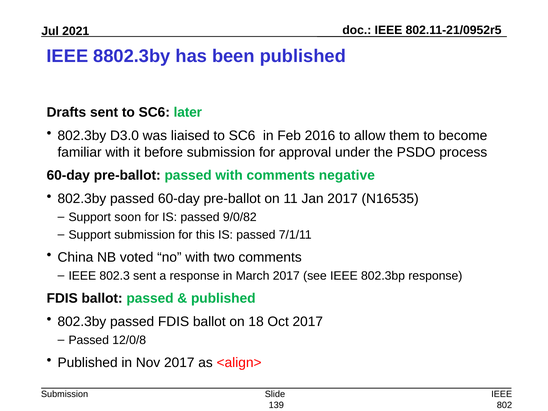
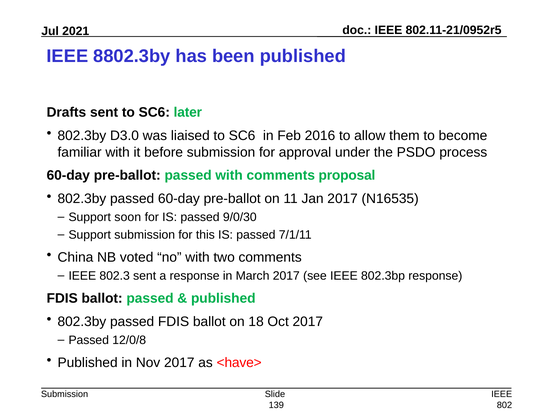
negative: negative -> proposal
9/0/82: 9/0/82 -> 9/0/30
<align>: <align> -> <have>
